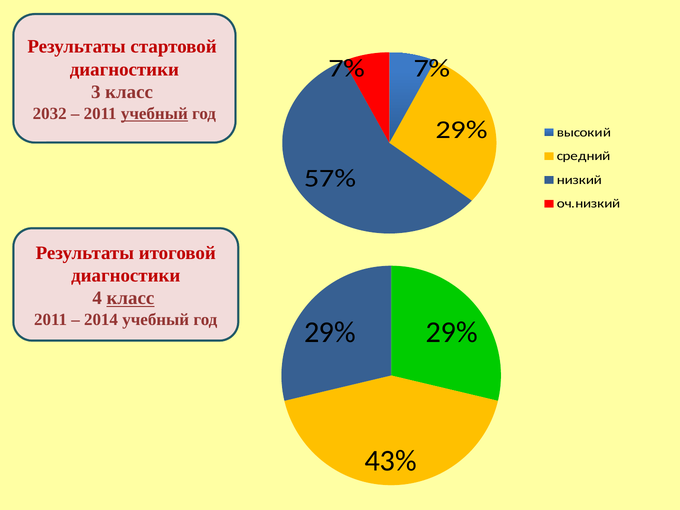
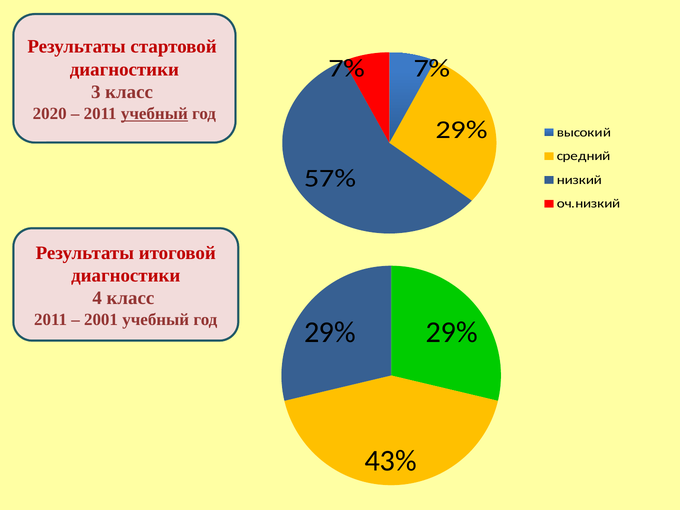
2032: 2032 -> 2020
класс at (130, 298) underline: present -> none
2014: 2014 -> 2001
